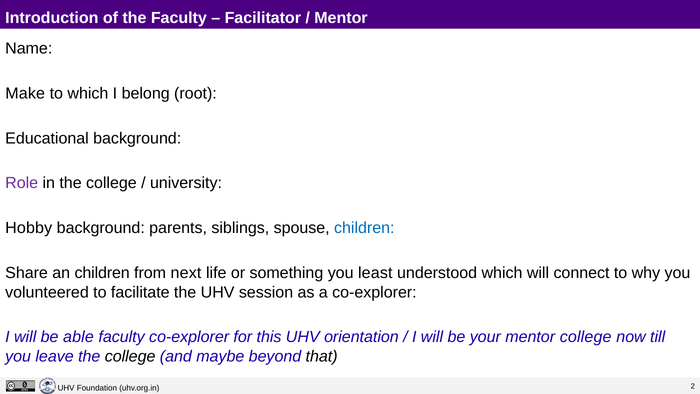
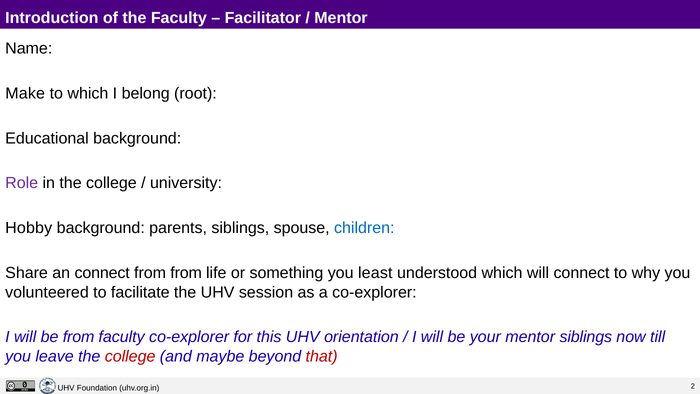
an children: children -> connect
from next: next -> from
be able: able -> from
mentor college: college -> siblings
college at (130, 356) colour: black -> red
that colour: black -> red
